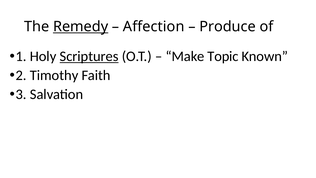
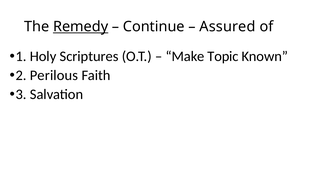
Affection: Affection -> Continue
Produce: Produce -> Assured
Scriptures underline: present -> none
Timothy: Timothy -> Perilous
